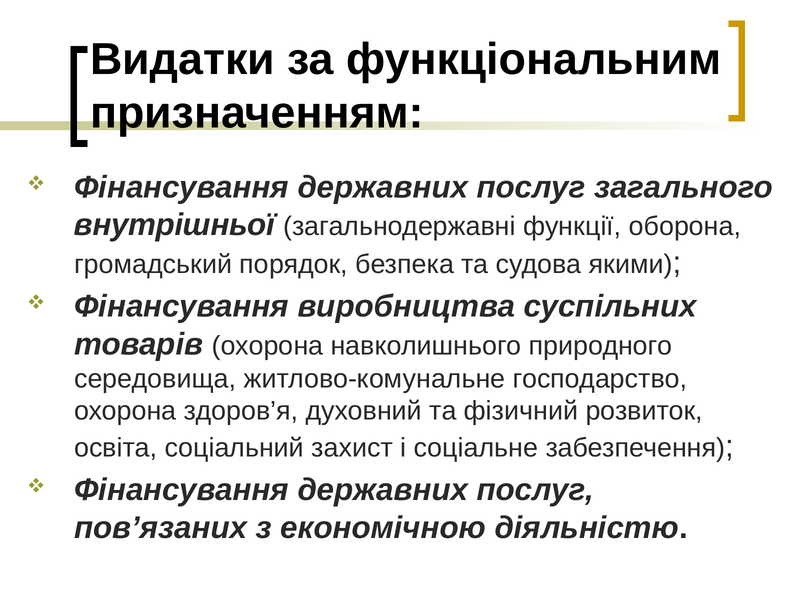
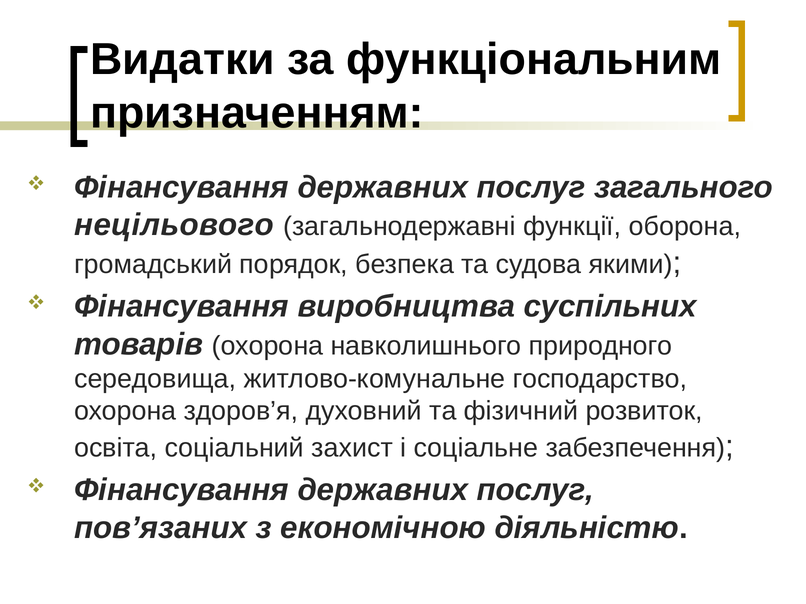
внутрішньої: внутрішньої -> нецільового
